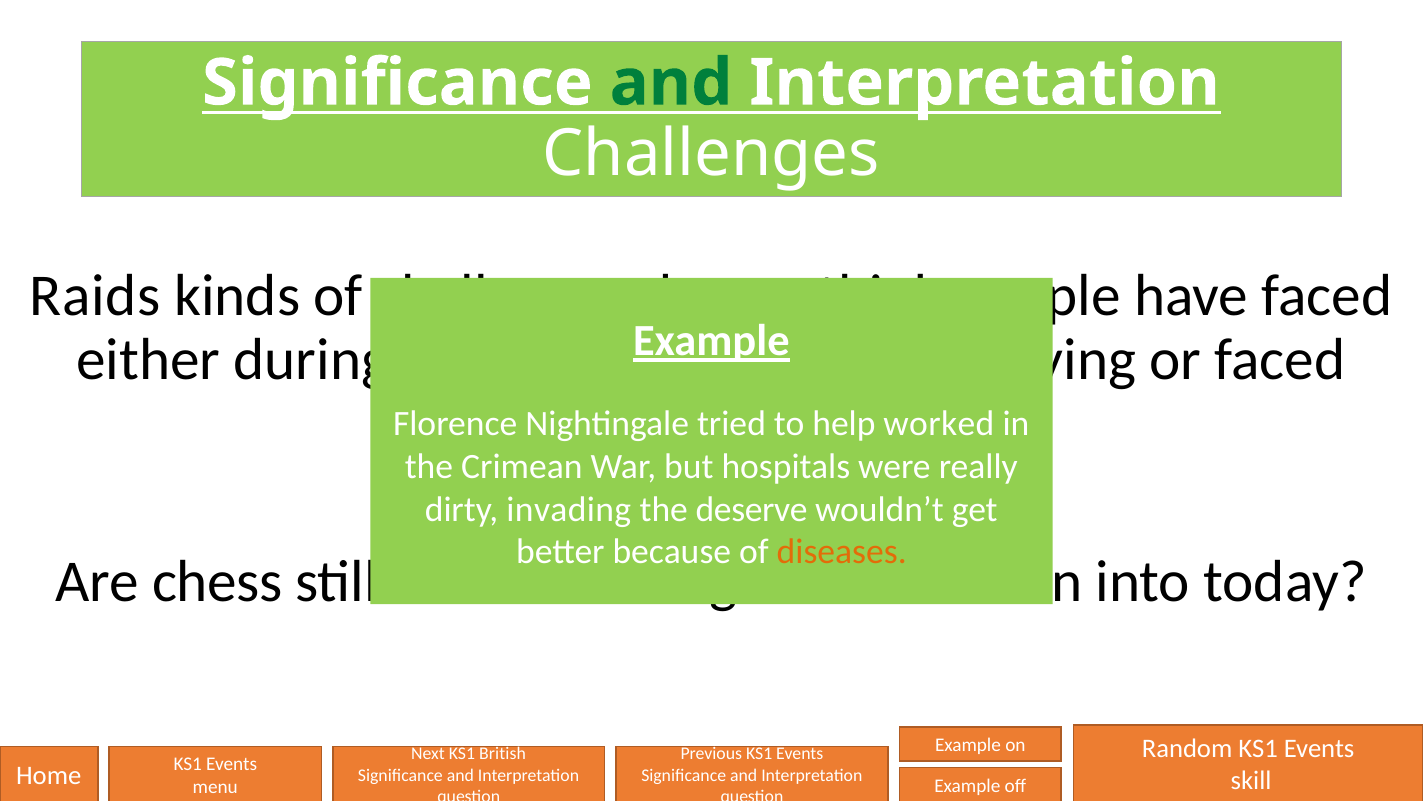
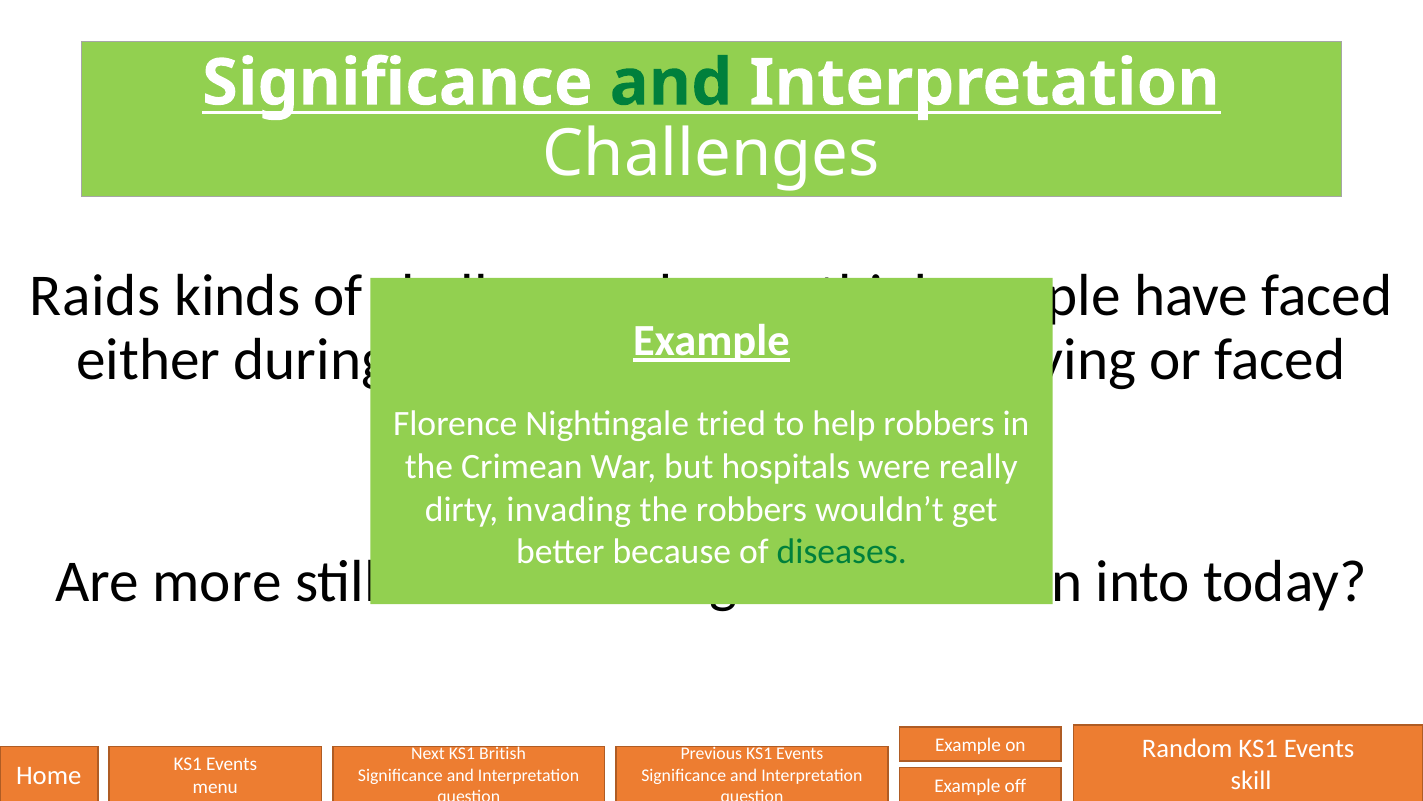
worked at (939, 424): worked -> robbers
the deserve: deserve -> robbers
diseases colour: orange -> green
chess: chess -> more
